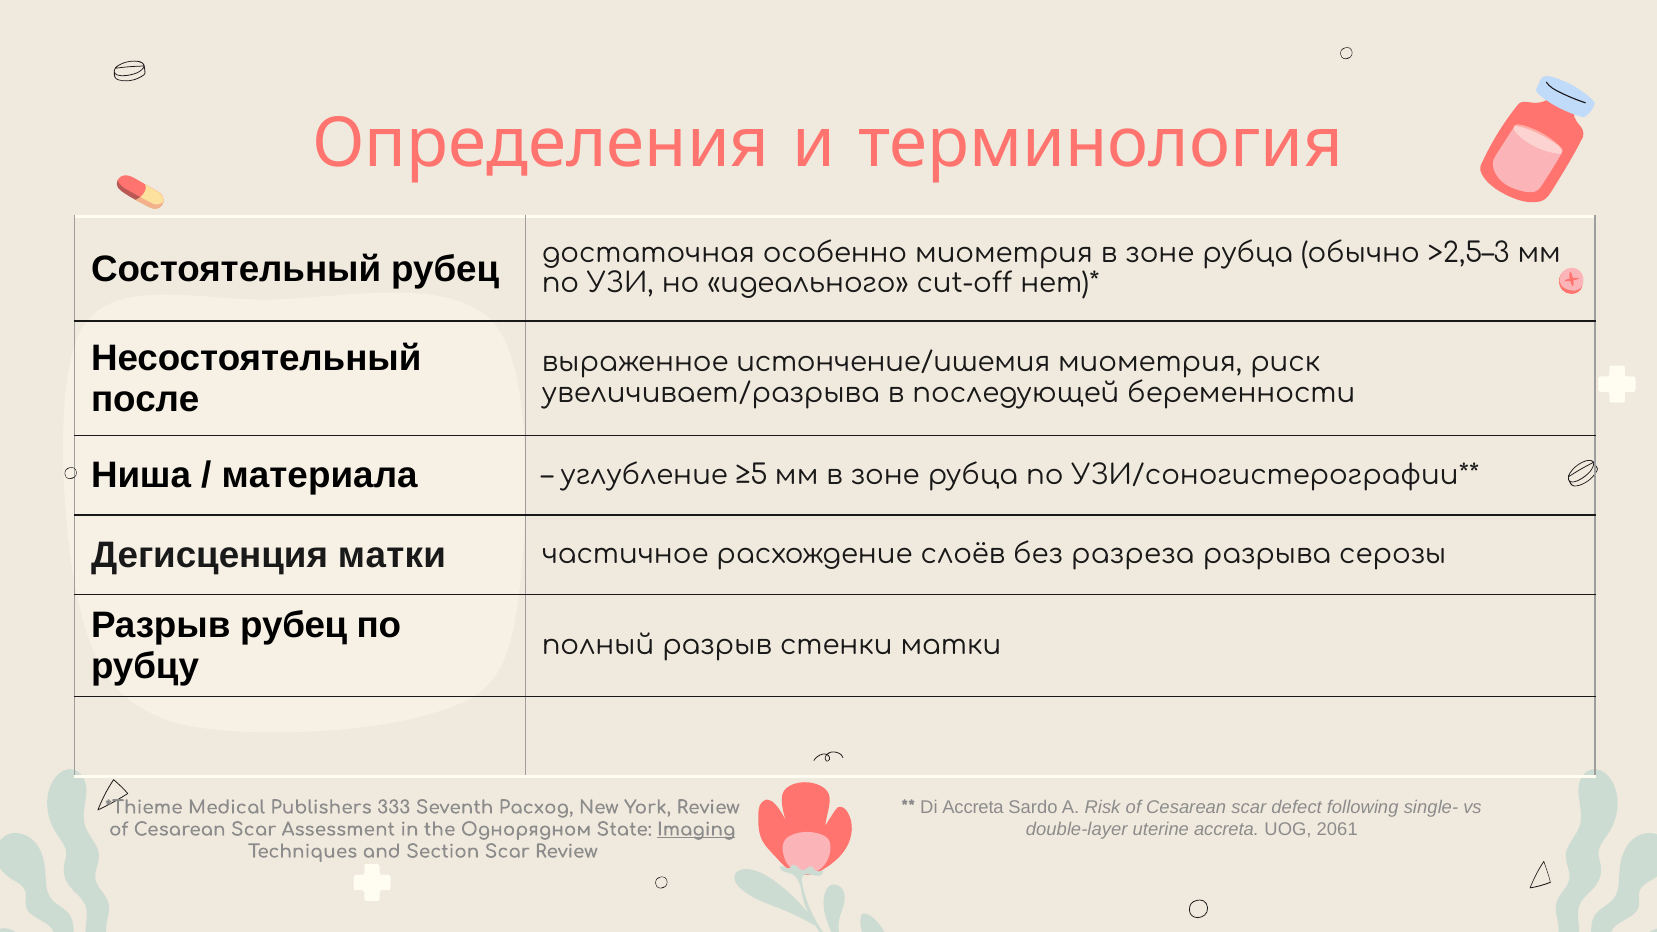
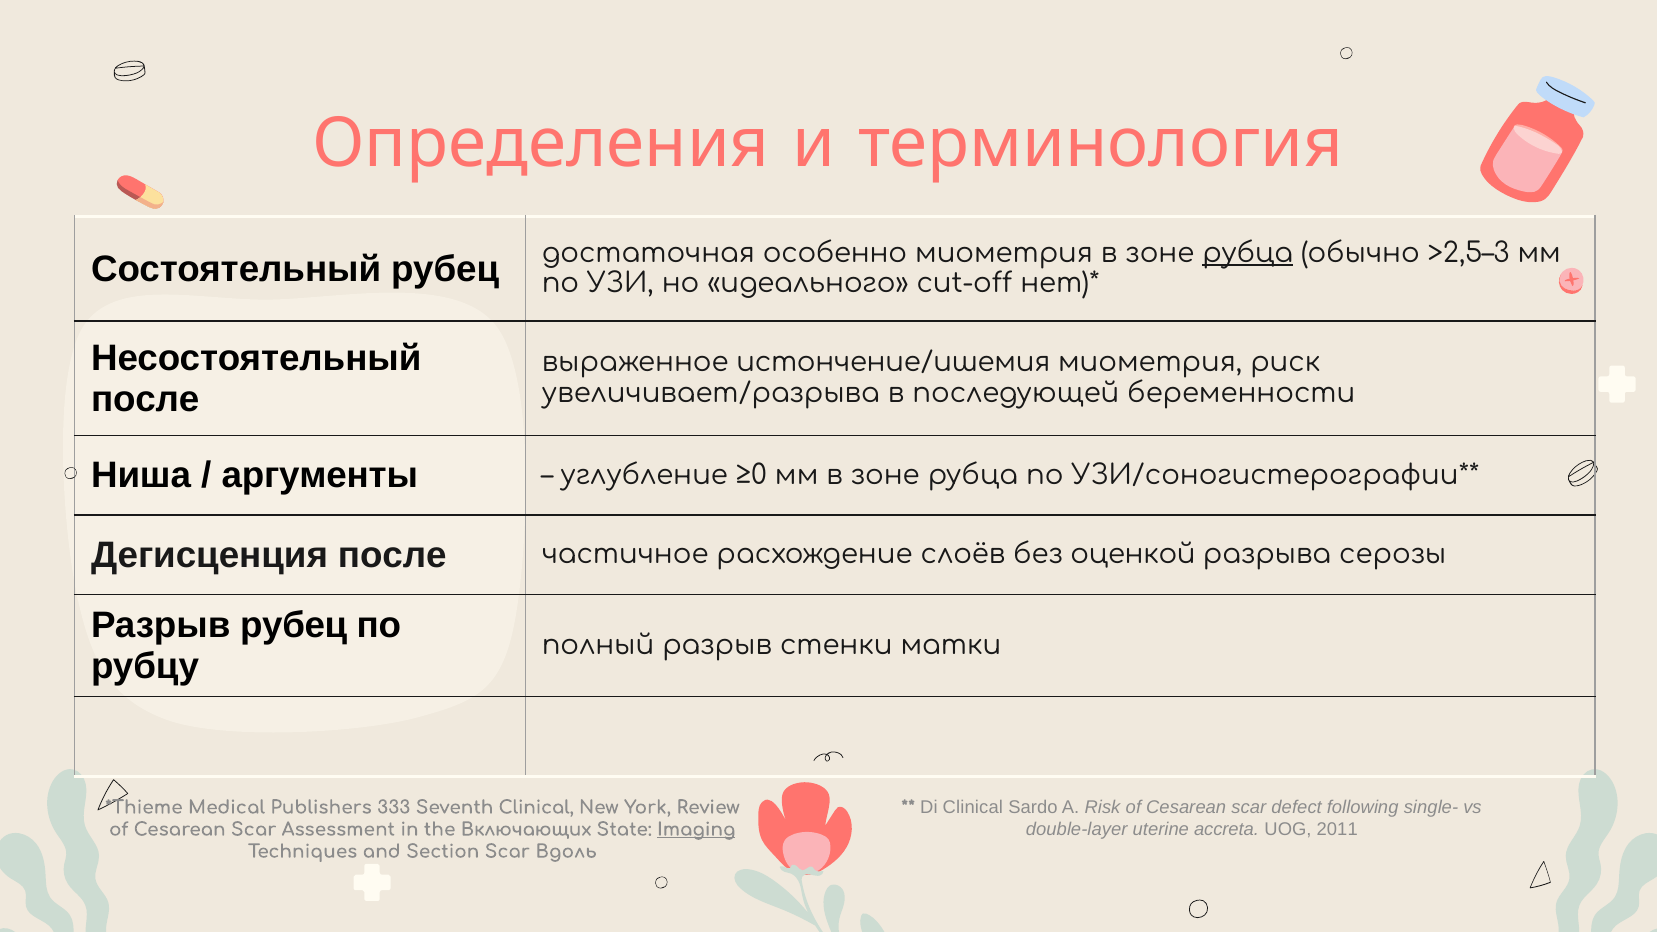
рубца at (1248, 253) underline: none -> present
материала: материала -> аргументы
≥5: ≥5 -> ≥0
Дегисценция матки: матки -> после
разреза: разреза -> оценкой
Seventh Расход: Расход -> Clinical
Di Accreta: Accreta -> Clinical
2061: 2061 -> 2011
Однорядном: Однорядном -> Включающих
Scar Review: Review -> Вдоль
